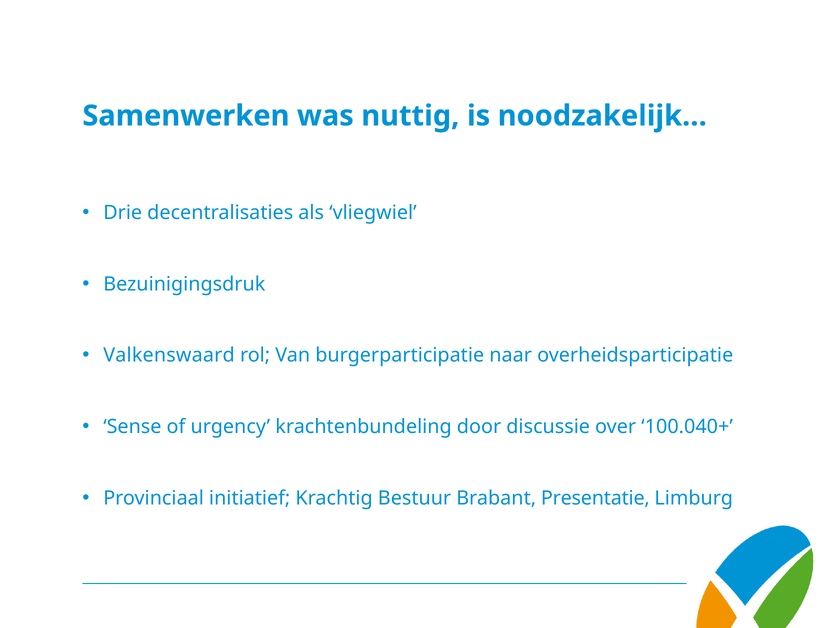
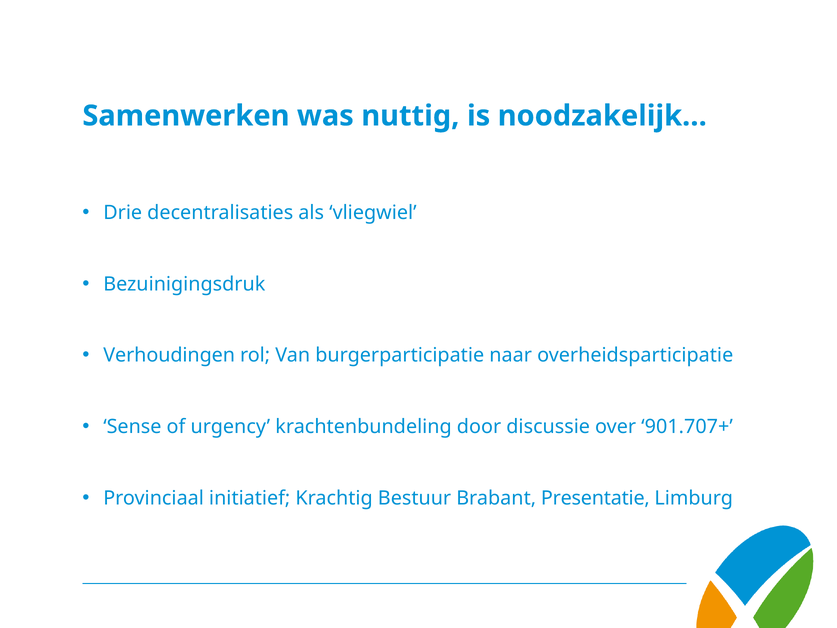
Valkenswaard: Valkenswaard -> Verhoudingen
100.040+: 100.040+ -> 901.707+
